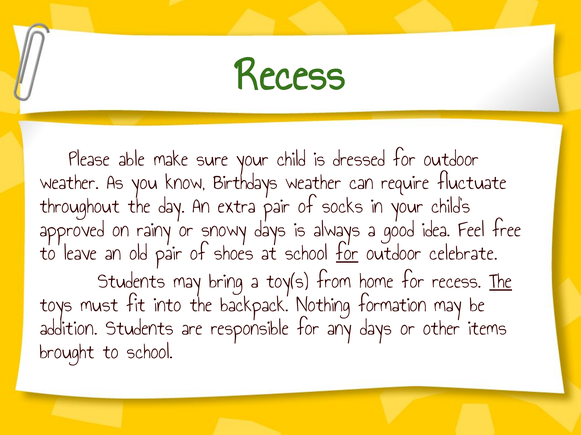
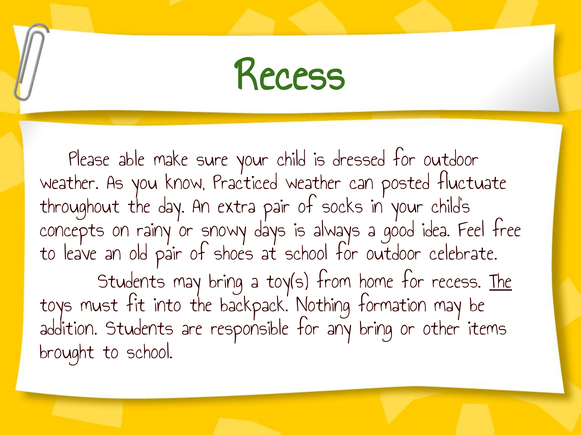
Birthdays: Birthdays -> Practiced
require: require -> posted
approved: approved -> concepts
for at (347, 253) underline: present -> none
any days: days -> bring
